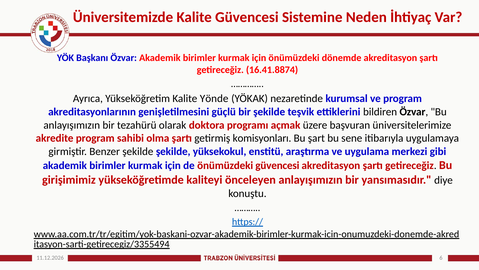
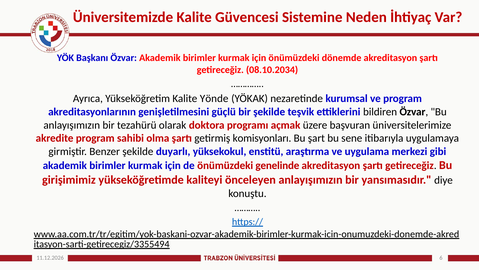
16.41.8874: 16.41.8874 -> 08.10.2034
şekilde şekilde: şekilde -> duyarlı
önümüzdeki güvencesi: güvencesi -> genelinde
